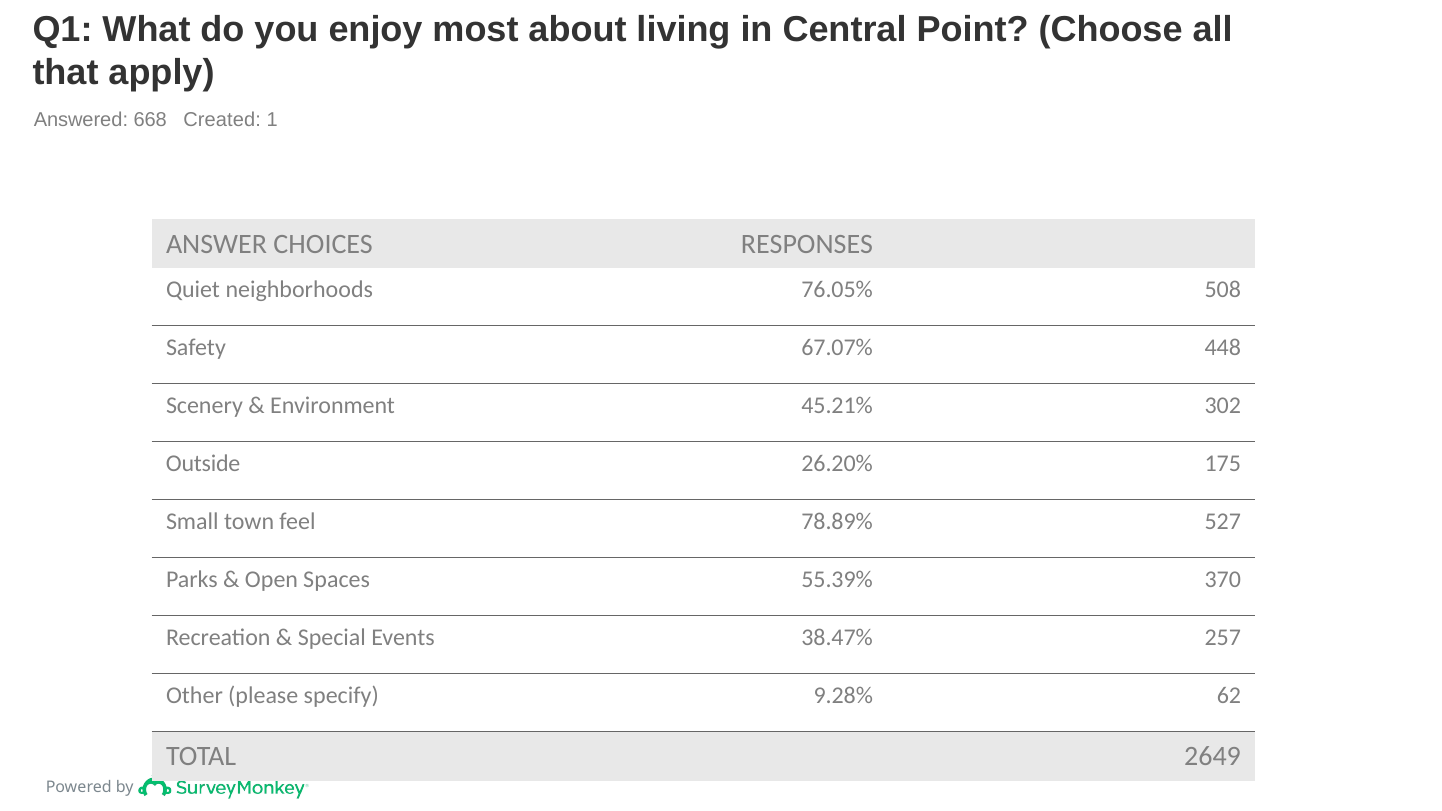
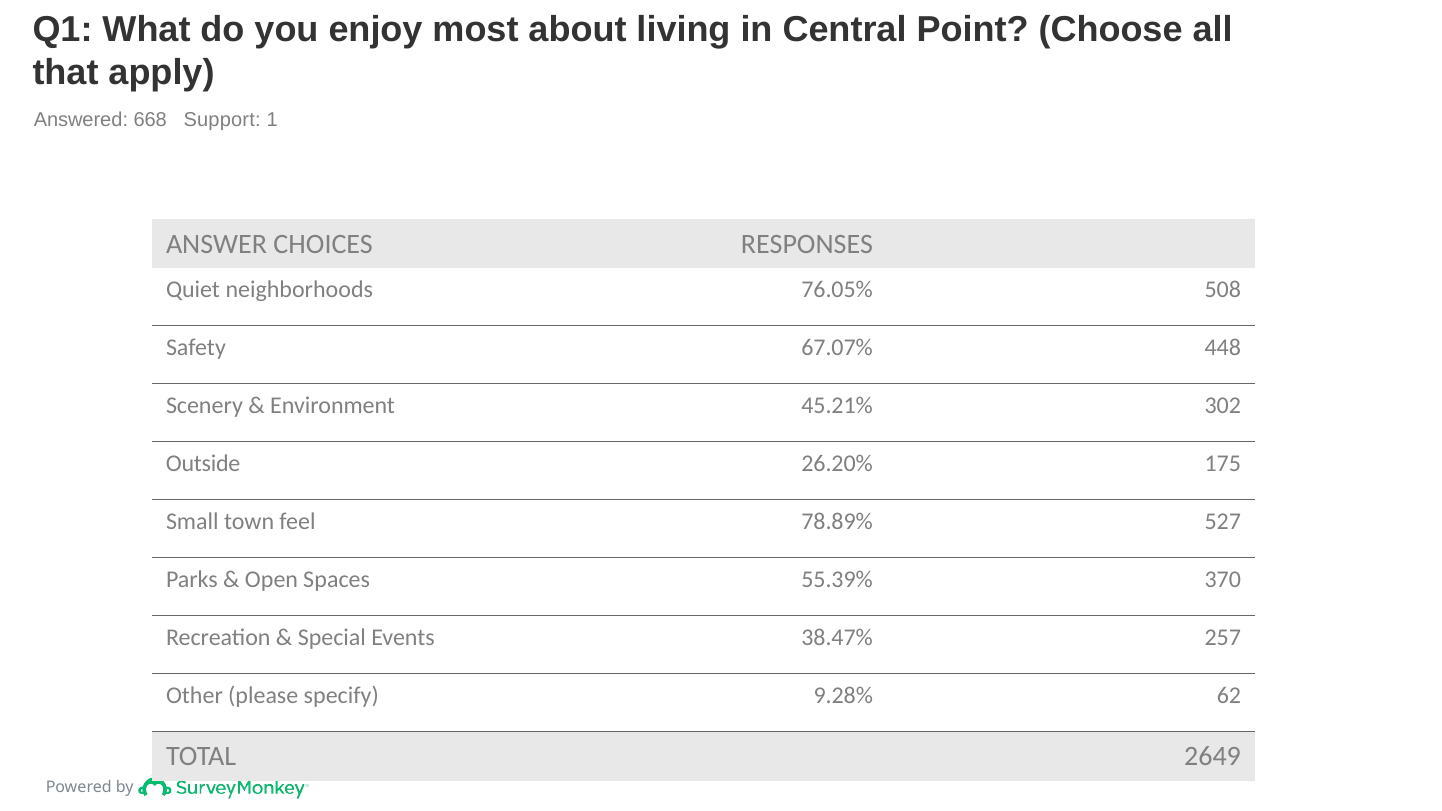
Created: Created -> Support
